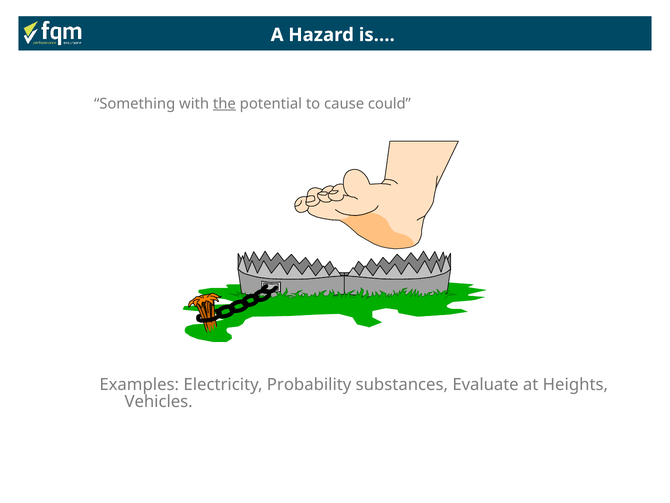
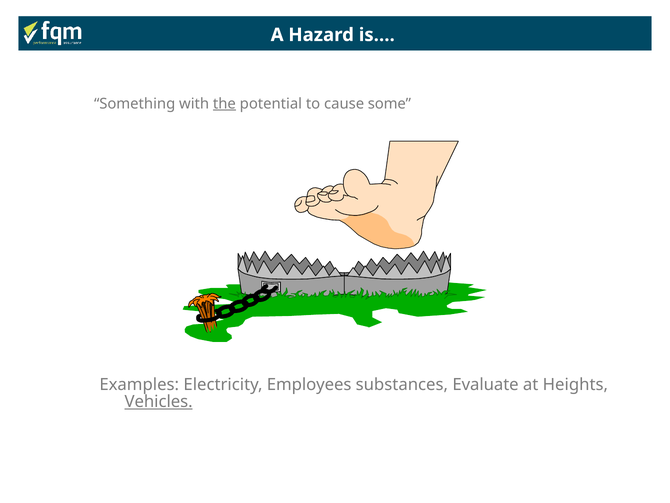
could: could -> some
Probability: Probability -> Employees
Vehicles underline: none -> present
